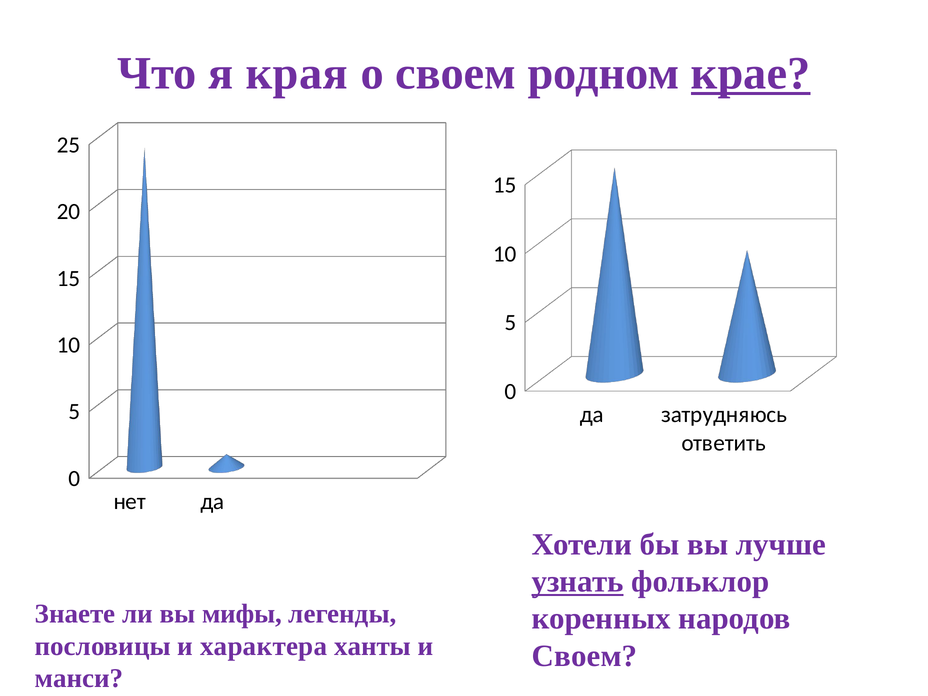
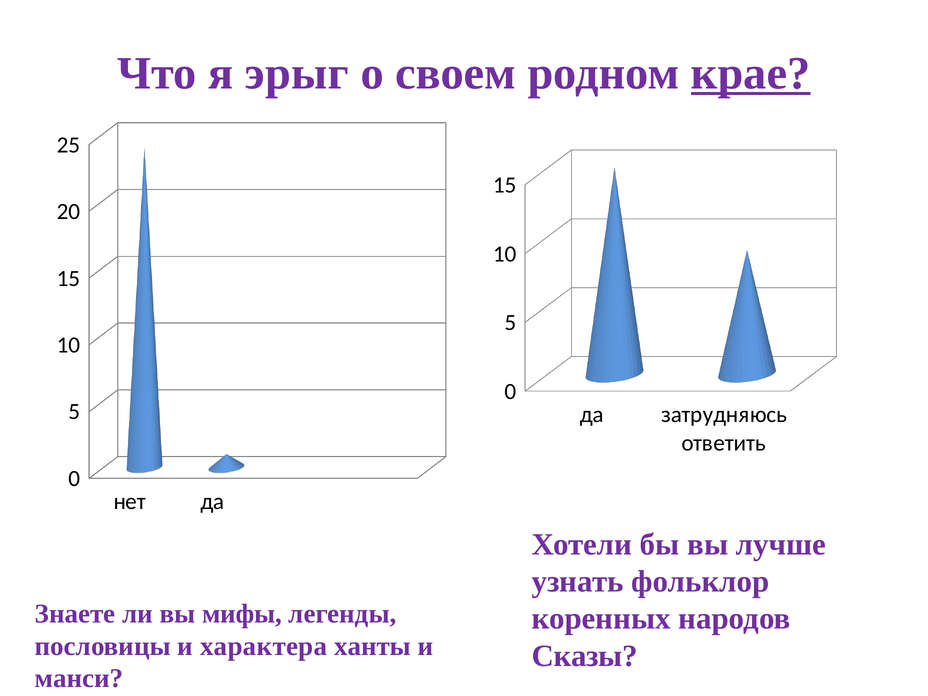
края: края -> эрыг
узнать underline: present -> none
Своем at (584, 656): Своем -> Сказы
